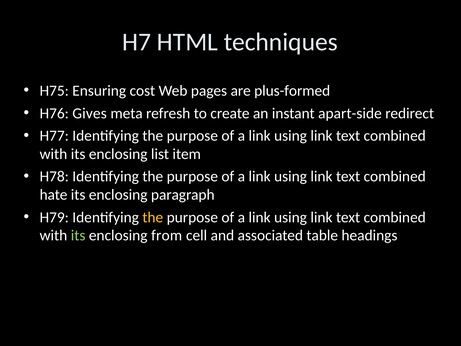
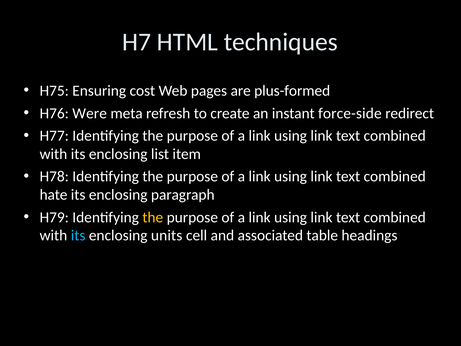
Gives: Gives -> Were
apart-side: apart-side -> force-side
its at (78, 235) colour: light green -> light blue
from: from -> units
